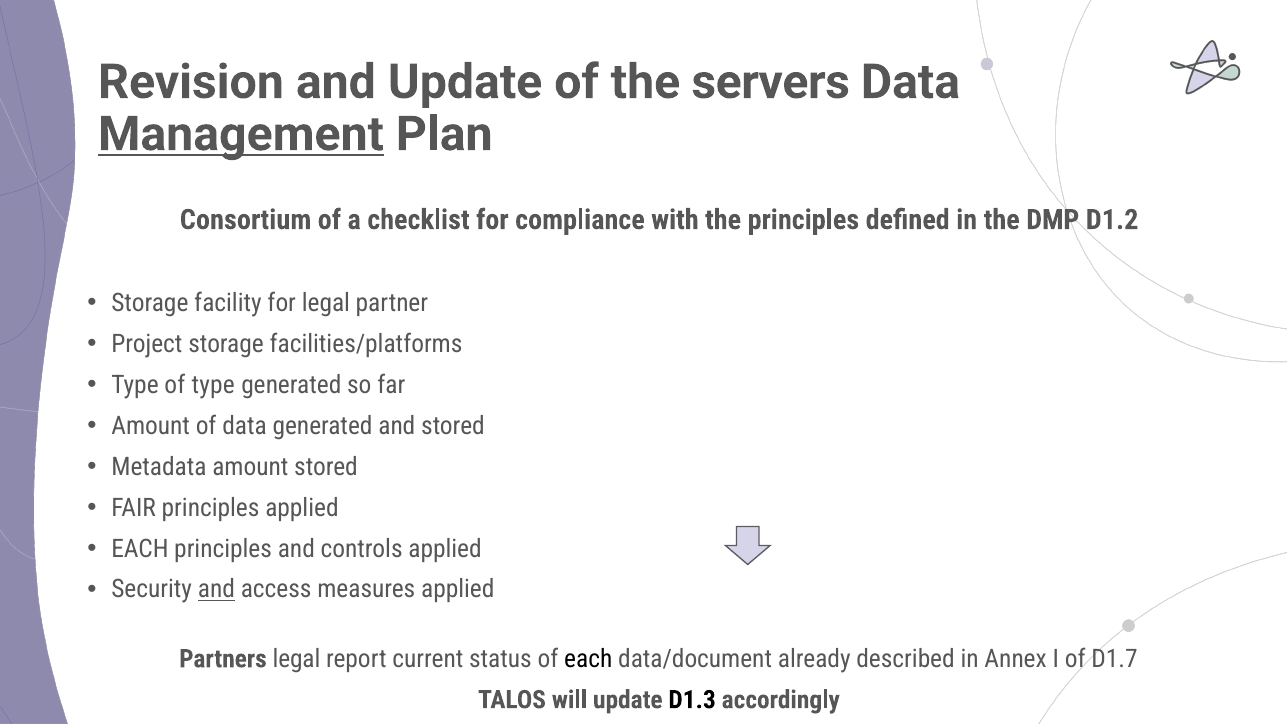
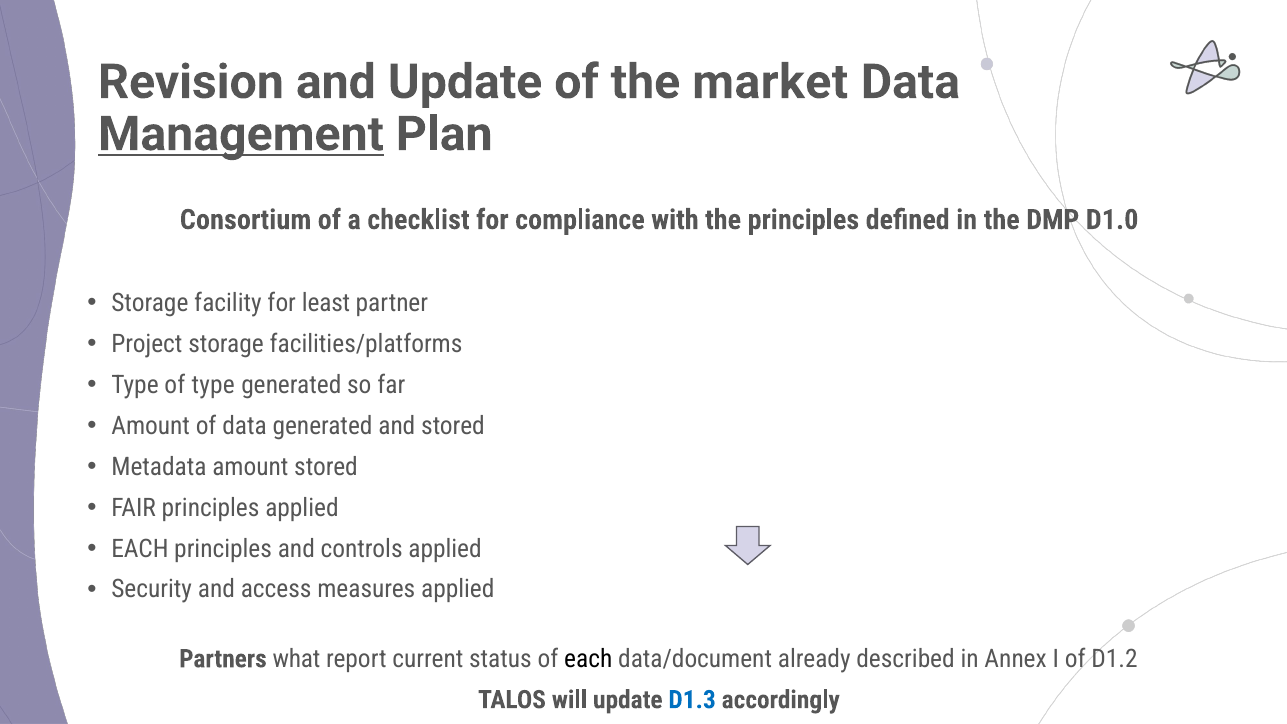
servers: servers -> market
D1.2: D1.2 -> D1.0
for legal: legal -> least
and at (216, 590) underline: present -> none
Partners legal: legal -> what
D1.7: D1.7 -> D1.2
D1.3 colour: black -> blue
